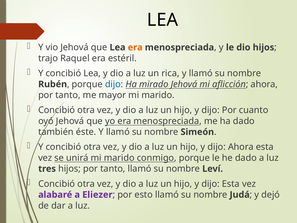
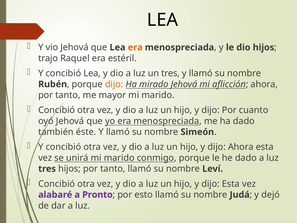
un rica: rica -> tres
dijo at (114, 84) colour: blue -> orange
Eliezer: Eliezer -> Pronto
